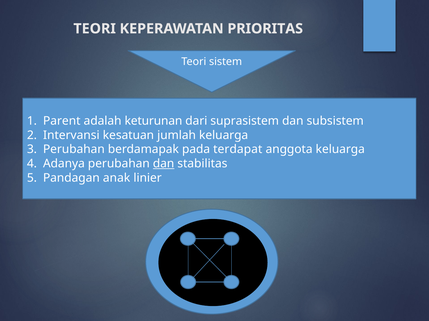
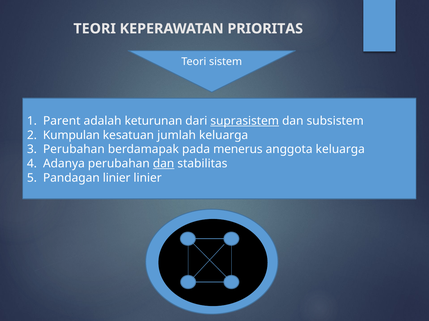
suprasistem underline: none -> present
Intervansi: Intervansi -> Kumpulan
terdapat: terdapat -> menerus
Pandagan anak: anak -> linier
